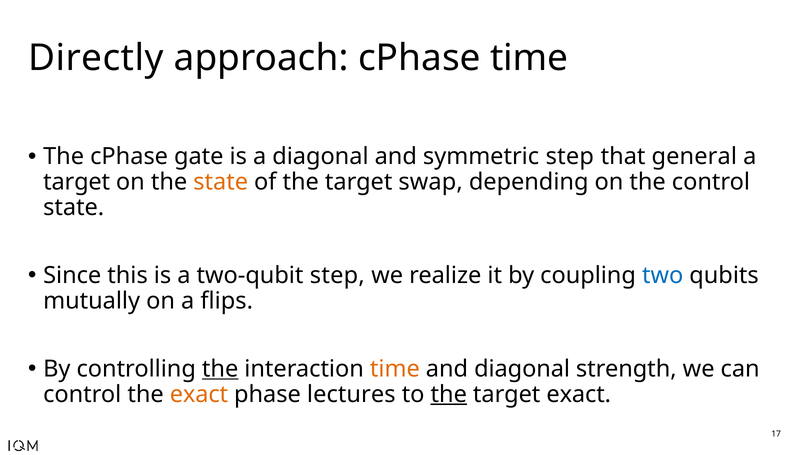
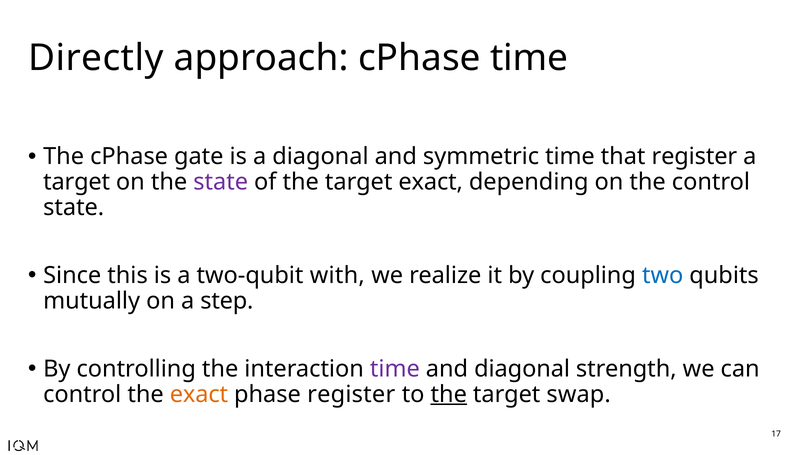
symmetric step: step -> time
that general: general -> register
state at (221, 182) colour: orange -> purple
target swap: swap -> exact
two-qubit step: step -> with
flips: flips -> step
the at (220, 368) underline: present -> none
time at (395, 368) colour: orange -> purple
phase lectures: lectures -> register
target exact: exact -> swap
